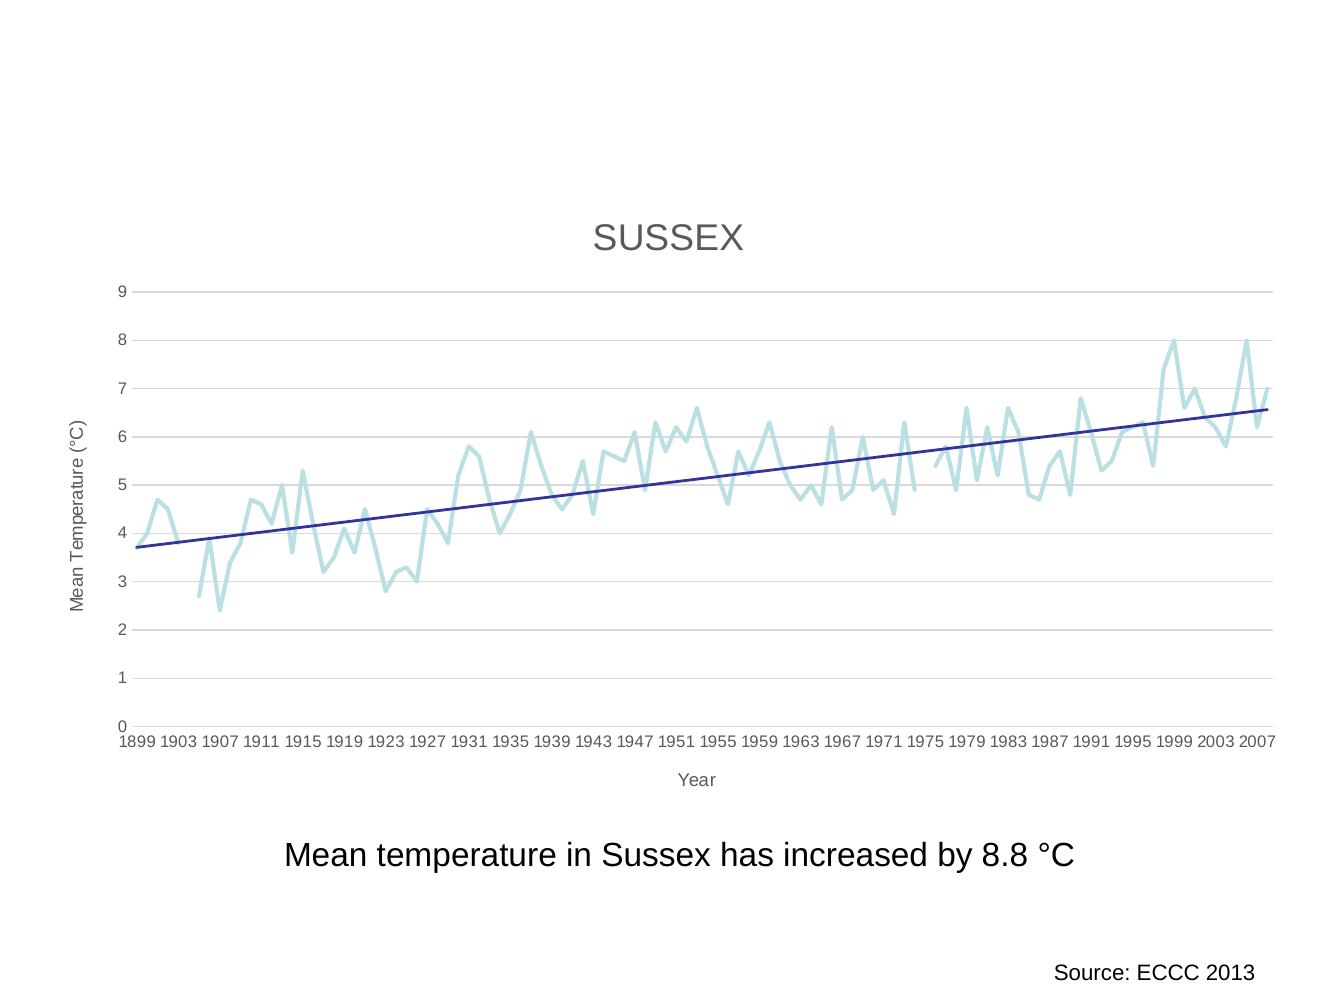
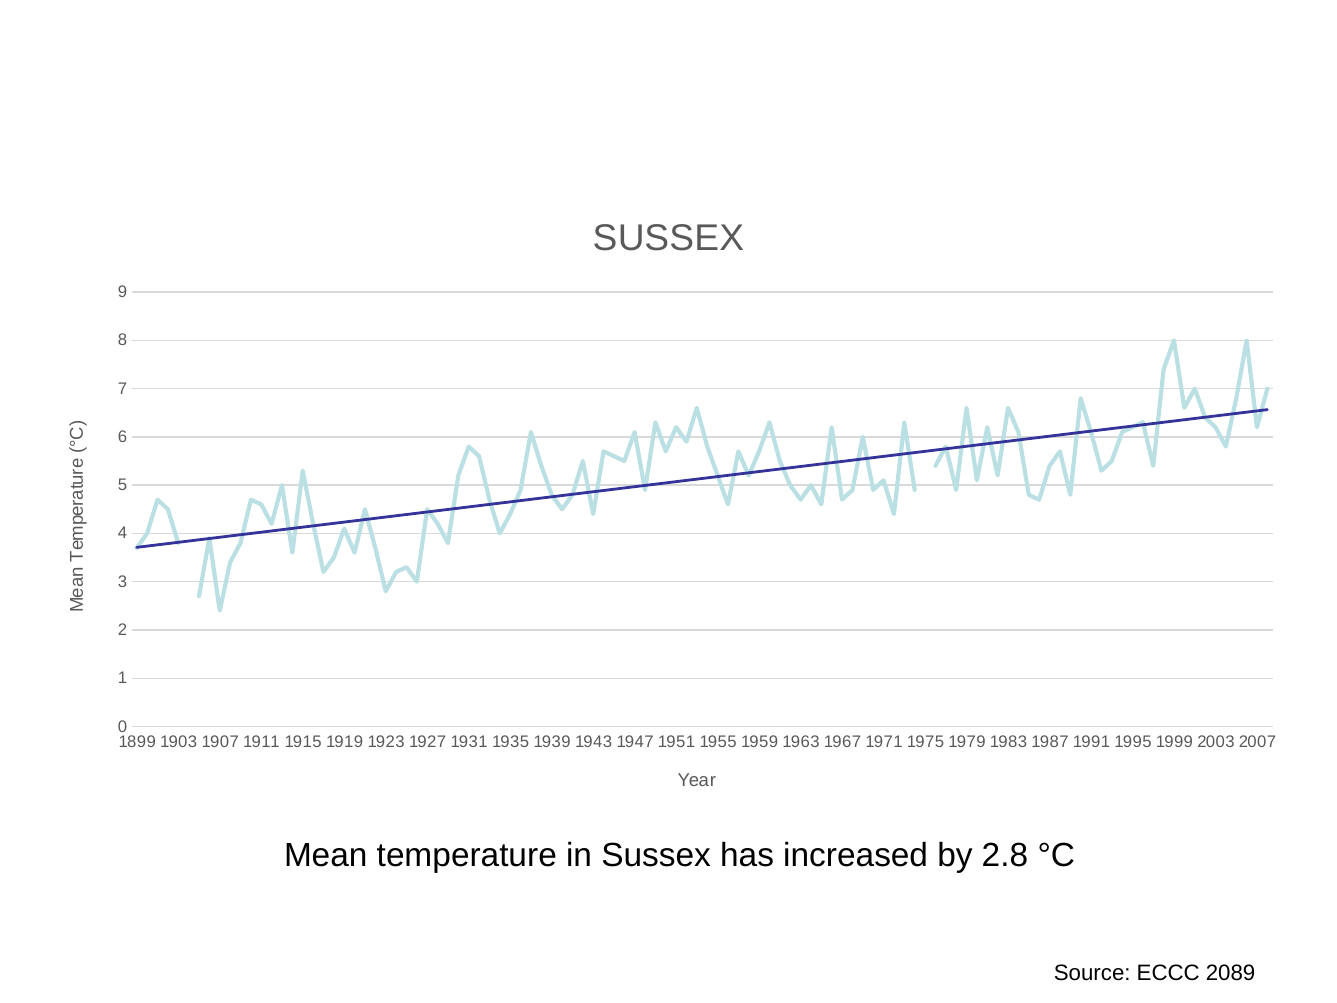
8.8: 8.8 -> 2.8
2013: 2013 -> 2089
